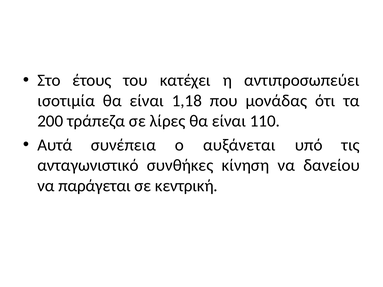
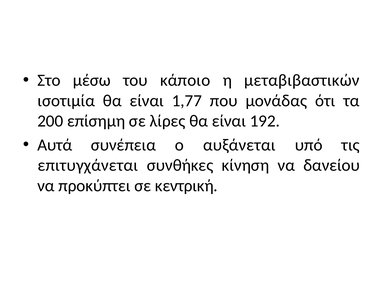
έτους: έτους -> μέσω
κατέχει: κατέχει -> κάποιο
αντιπροσωπεύει: αντιπροσωπεύει -> μεταβιβαστικών
1,18: 1,18 -> 1,77
τράπεζα: τράπεζα -> επίσημη
110: 110 -> 192
ανταγωνιστικό: ανταγωνιστικό -> επιτυγχάνεται
παράγεται: παράγεται -> προκύπτει
